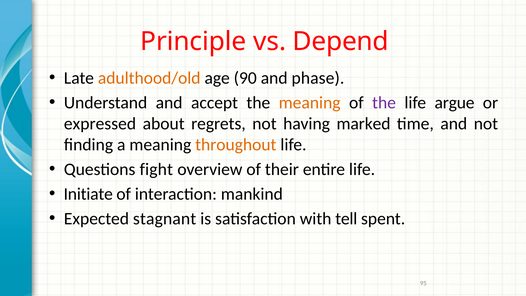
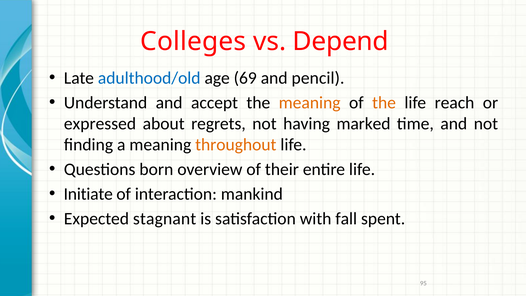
Principle: Principle -> Colleges
adulthood/old colour: orange -> blue
90: 90 -> 69
phase: phase -> pencil
the at (384, 103) colour: purple -> orange
argue: argue -> reach
fight: fight -> born
tell: tell -> fall
